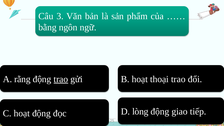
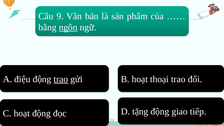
3: 3 -> 9
ngôn underline: none -> present
rằng: rằng -> điệu
lòng: lòng -> tặng
